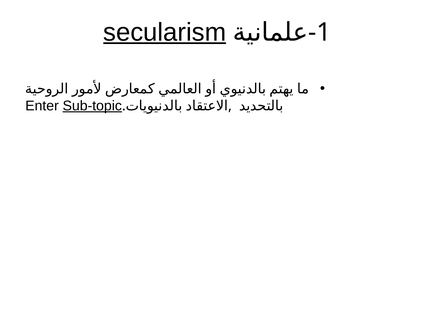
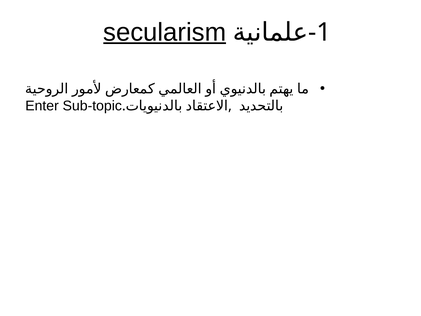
Sub-topic underline: present -> none
